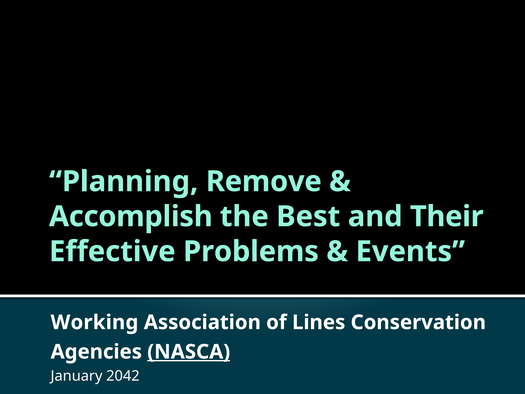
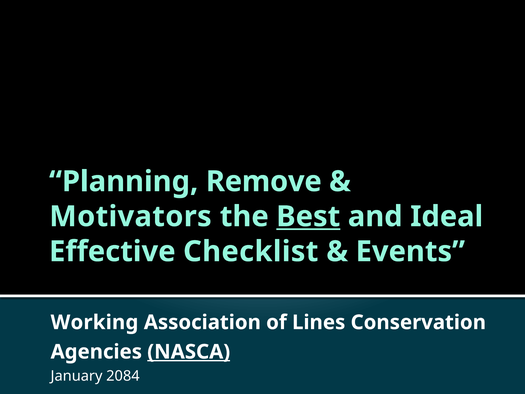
Accomplish: Accomplish -> Motivators
Best underline: none -> present
Their: Their -> Ideal
Problems: Problems -> Checklist
2042: 2042 -> 2084
